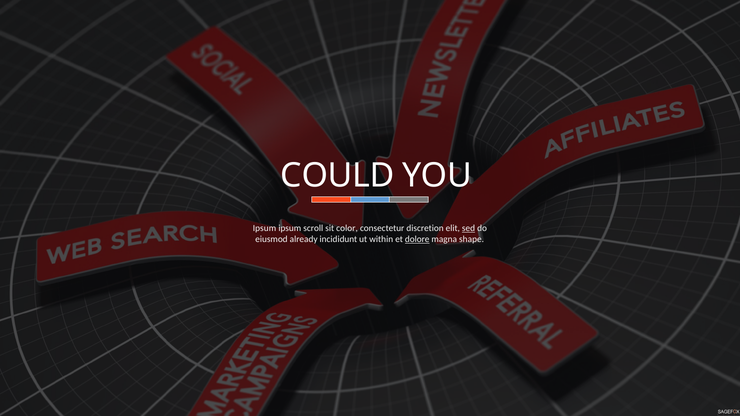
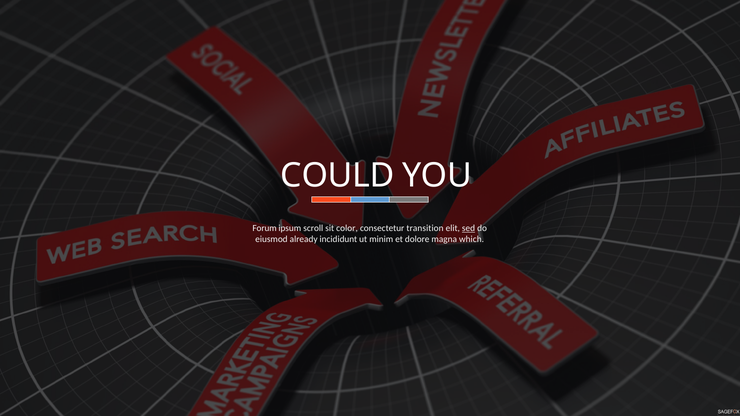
Ipsum at (264, 228): Ipsum -> Forum
discretion: discretion -> transition
within: within -> minim
dolore underline: present -> none
shape: shape -> which
